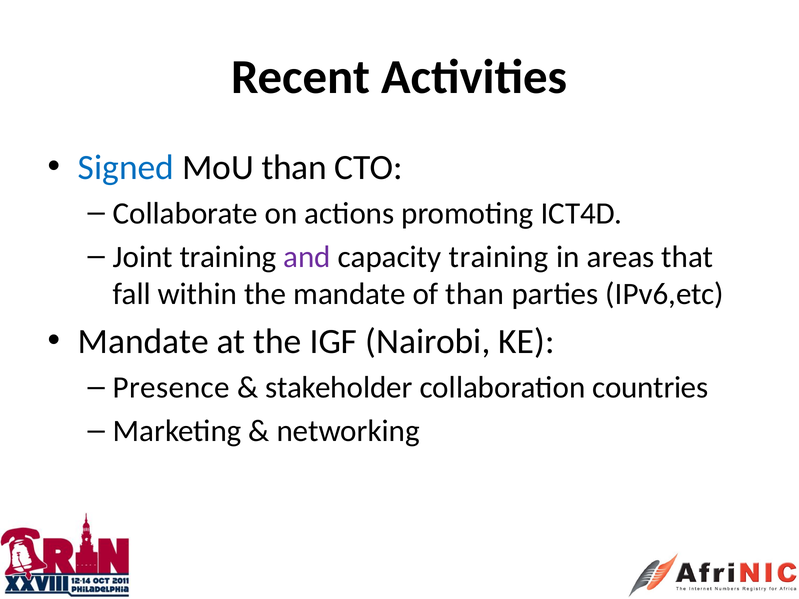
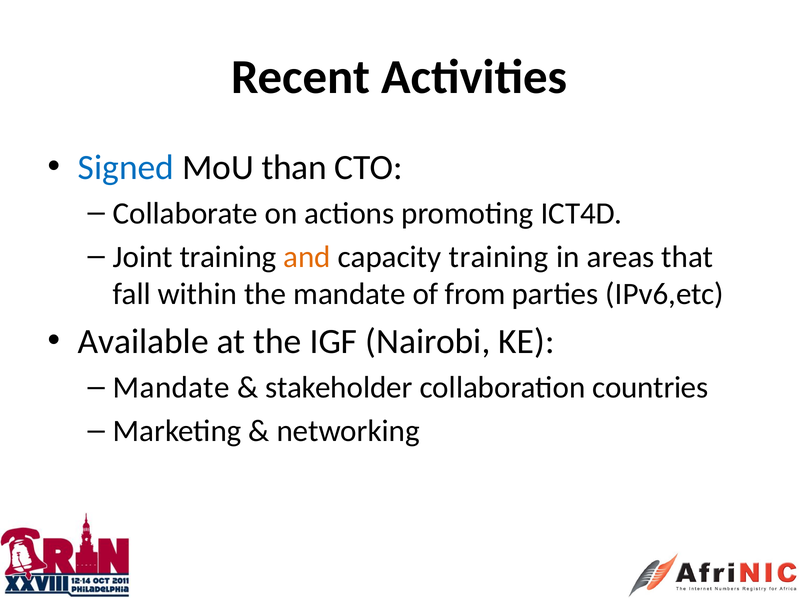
and colour: purple -> orange
of than: than -> from
Mandate at (143, 342): Mandate -> Available
Presence at (171, 388): Presence -> Mandate
